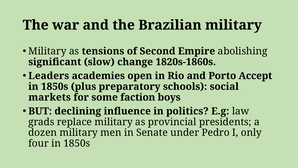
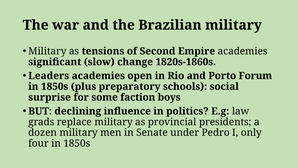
Empire abolishing: abolishing -> academies
Accept: Accept -> Forum
markets: markets -> surprise
